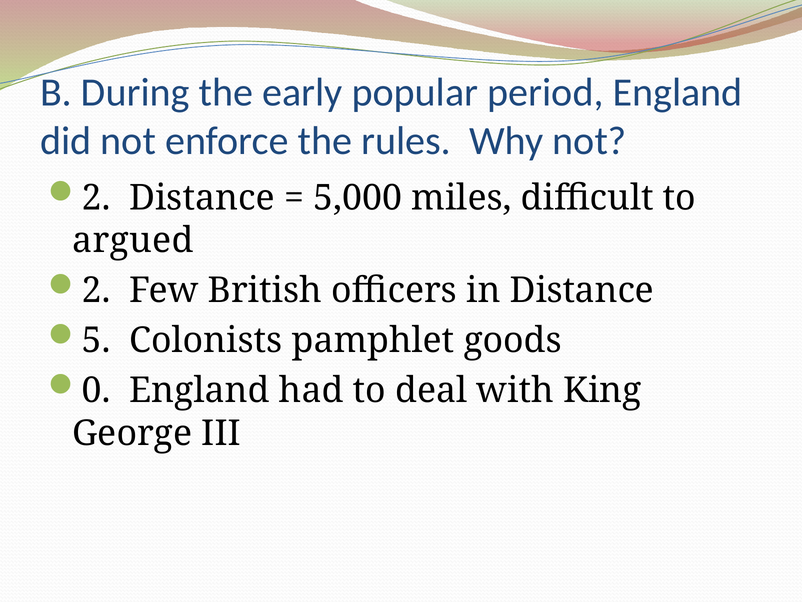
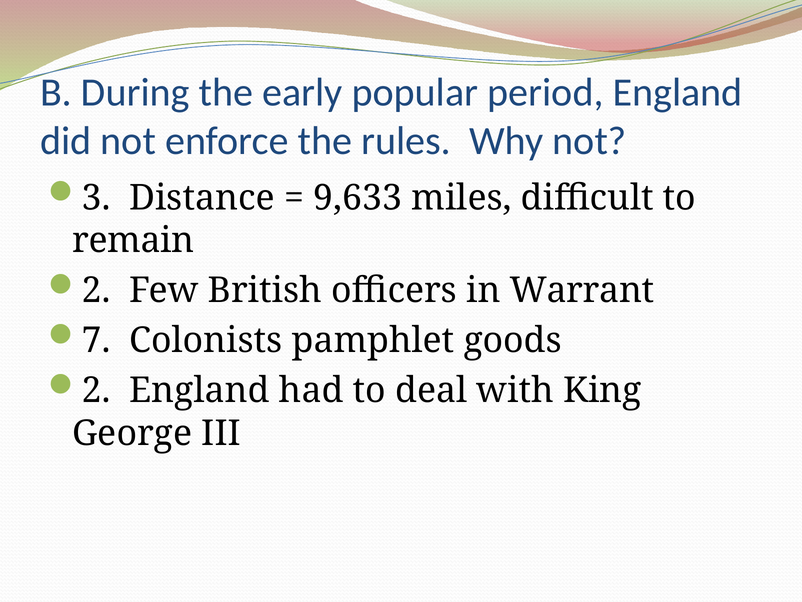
2 at (96, 198): 2 -> 3
5,000: 5,000 -> 9,633
argued: argued -> remain
in Distance: Distance -> Warrant
5: 5 -> 7
0 at (96, 390): 0 -> 2
